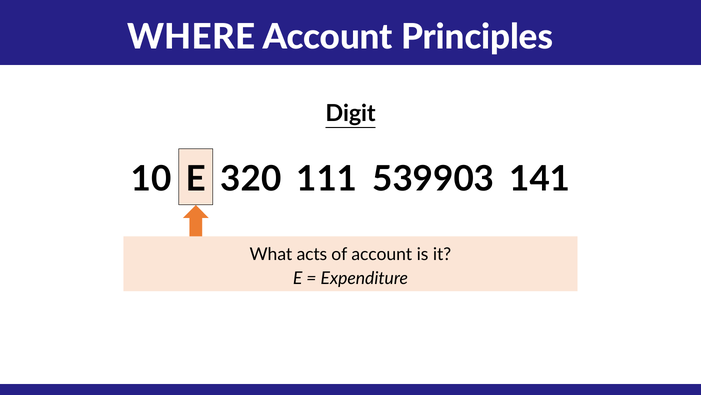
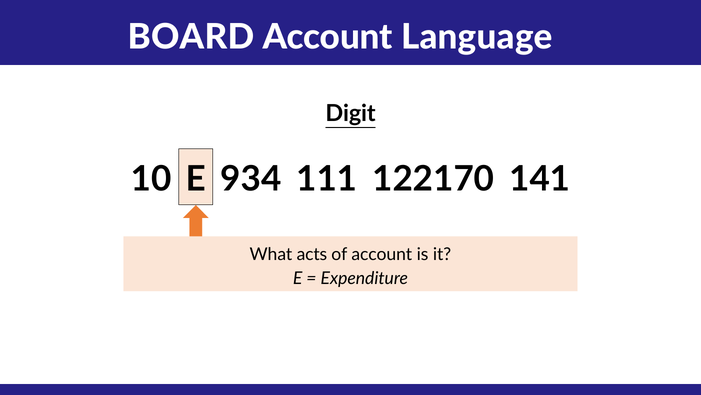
WHERE: WHERE -> BOARD
Principles: Principles -> Language
320: 320 -> 934
539903: 539903 -> 122170
